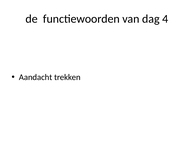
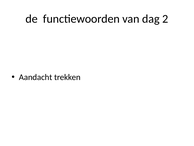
4: 4 -> 2
